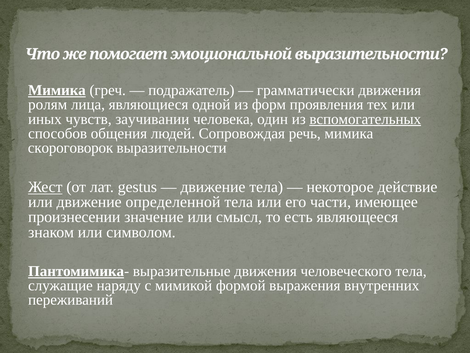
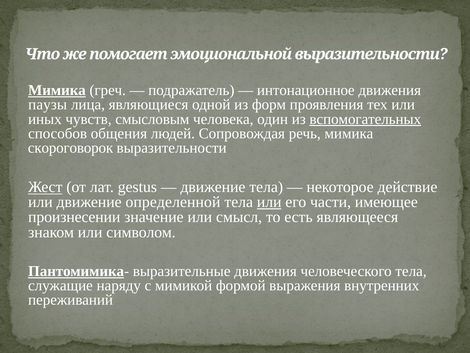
грамматически: грамматически -> интонационное
ролям: ролям -> паузы
заучивании: заучивании -> смысловым
или at (269, 202) underline: none -> present
